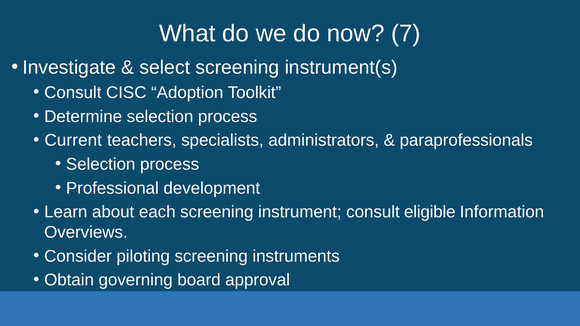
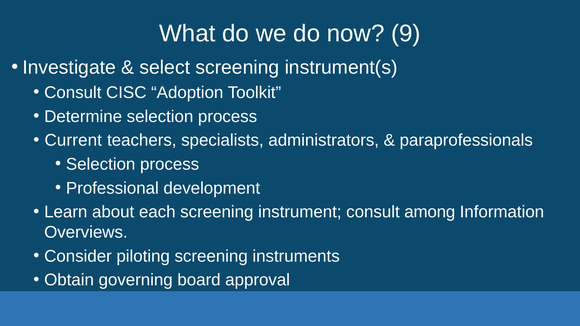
7: 7 -> 9
eligible: eligible -> among
